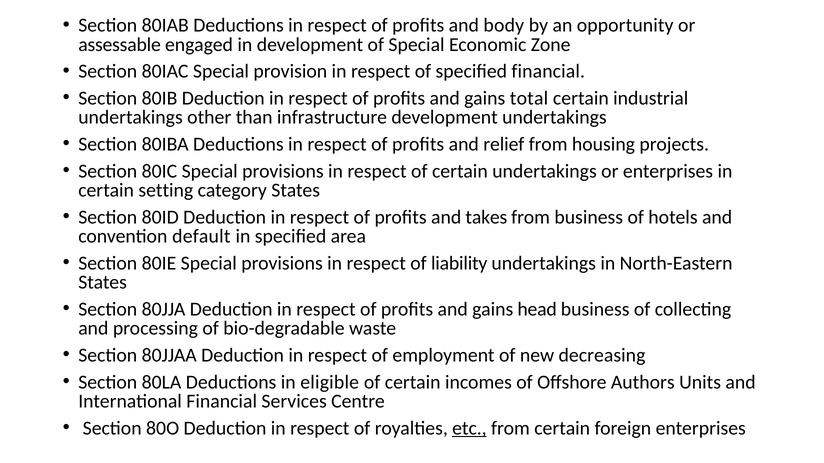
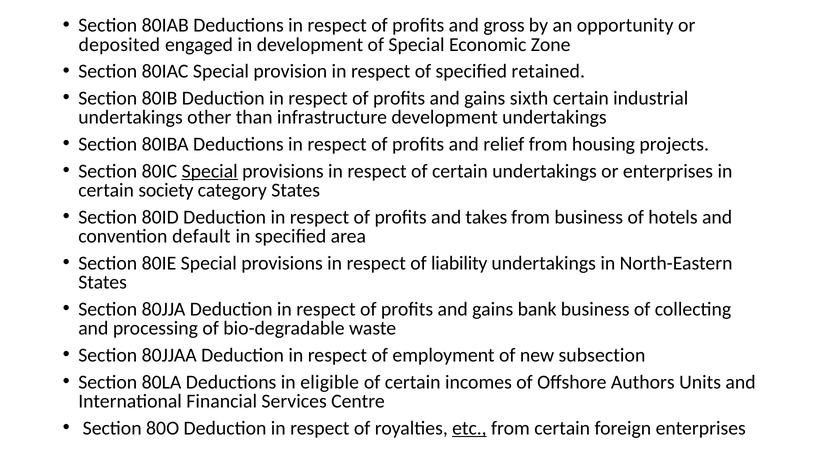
body: body -> gross
assessable: assessable -> deposited
specified financial: financial -> retained
total: total -> sixth
Special at (210, 171) underline: none -> present
setting: setting -> society
head: head -> bank
decreasing: decreasing -> subsection
